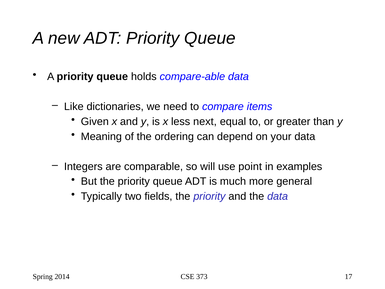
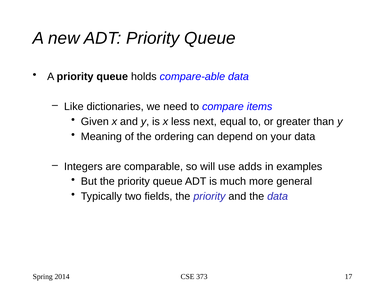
point: point -> adds
